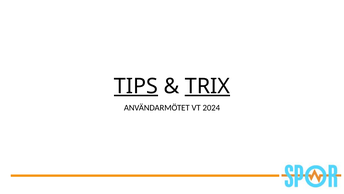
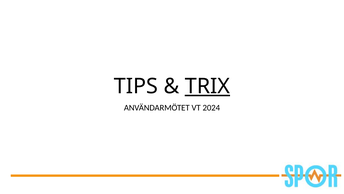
TIPS underline: present -> none
